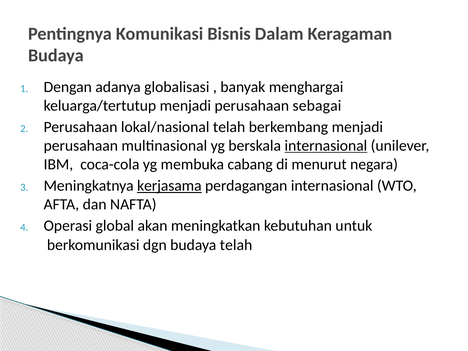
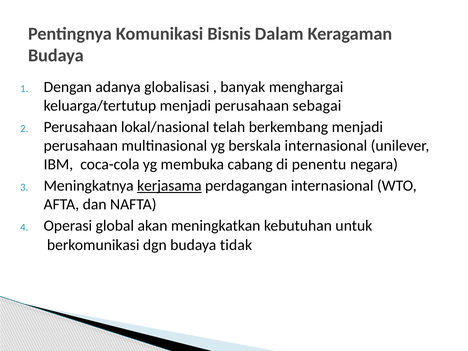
internasional at (326, 146) underline: present -> none
menurut: menurut -> penentu
budaya telah: telah -> tidak
